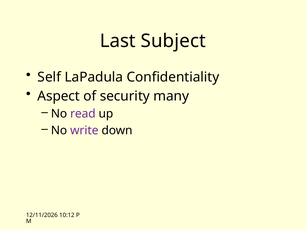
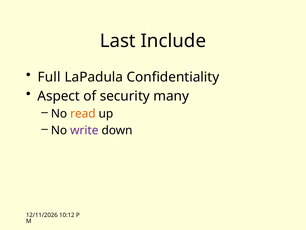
Subject: Subject -> Include
Self: Self -> Full
read colour: purple -> orange
